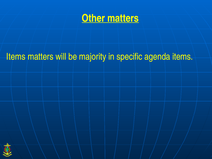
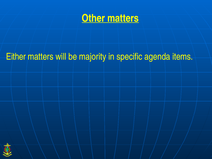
Items at (16, 57): Items -> Either
